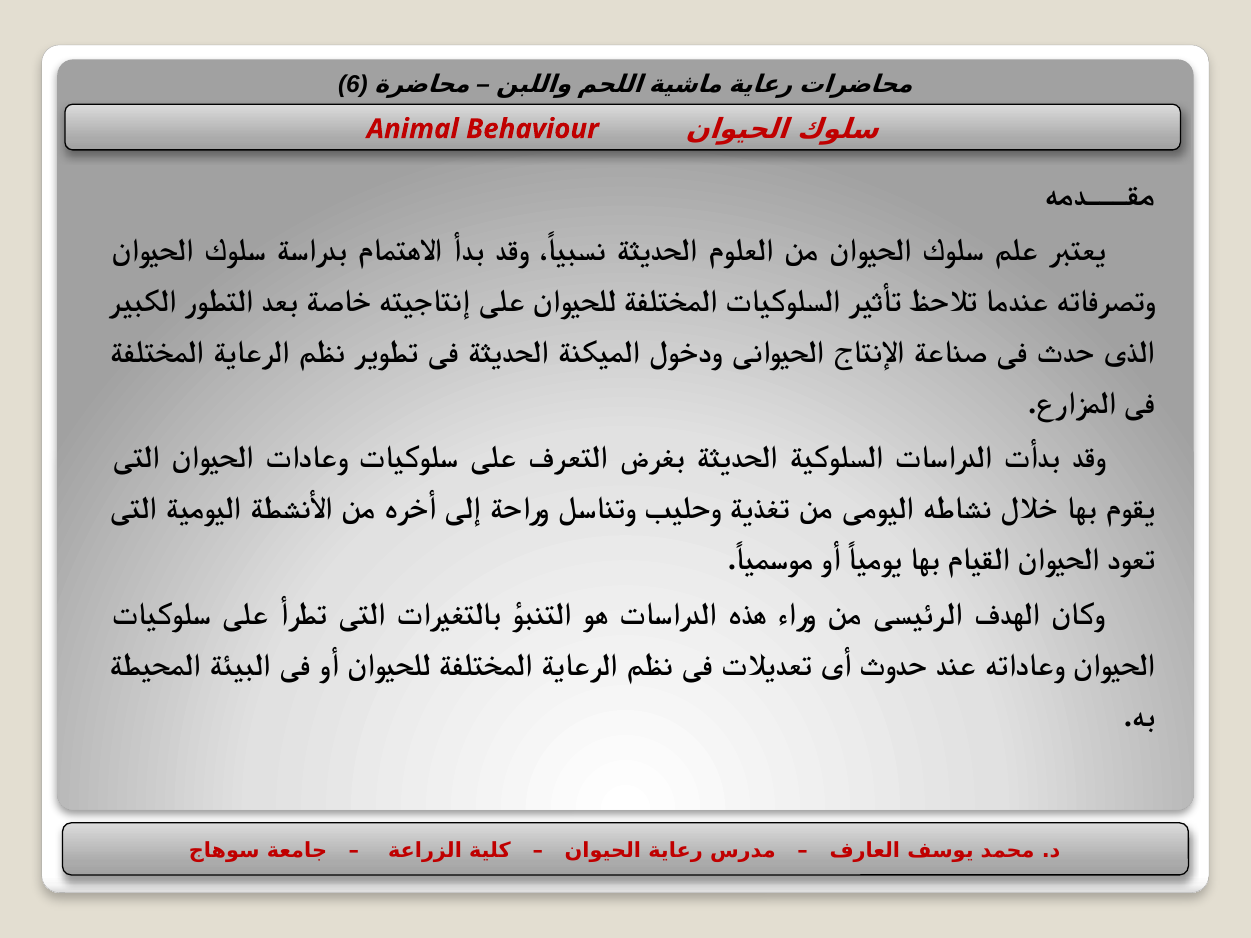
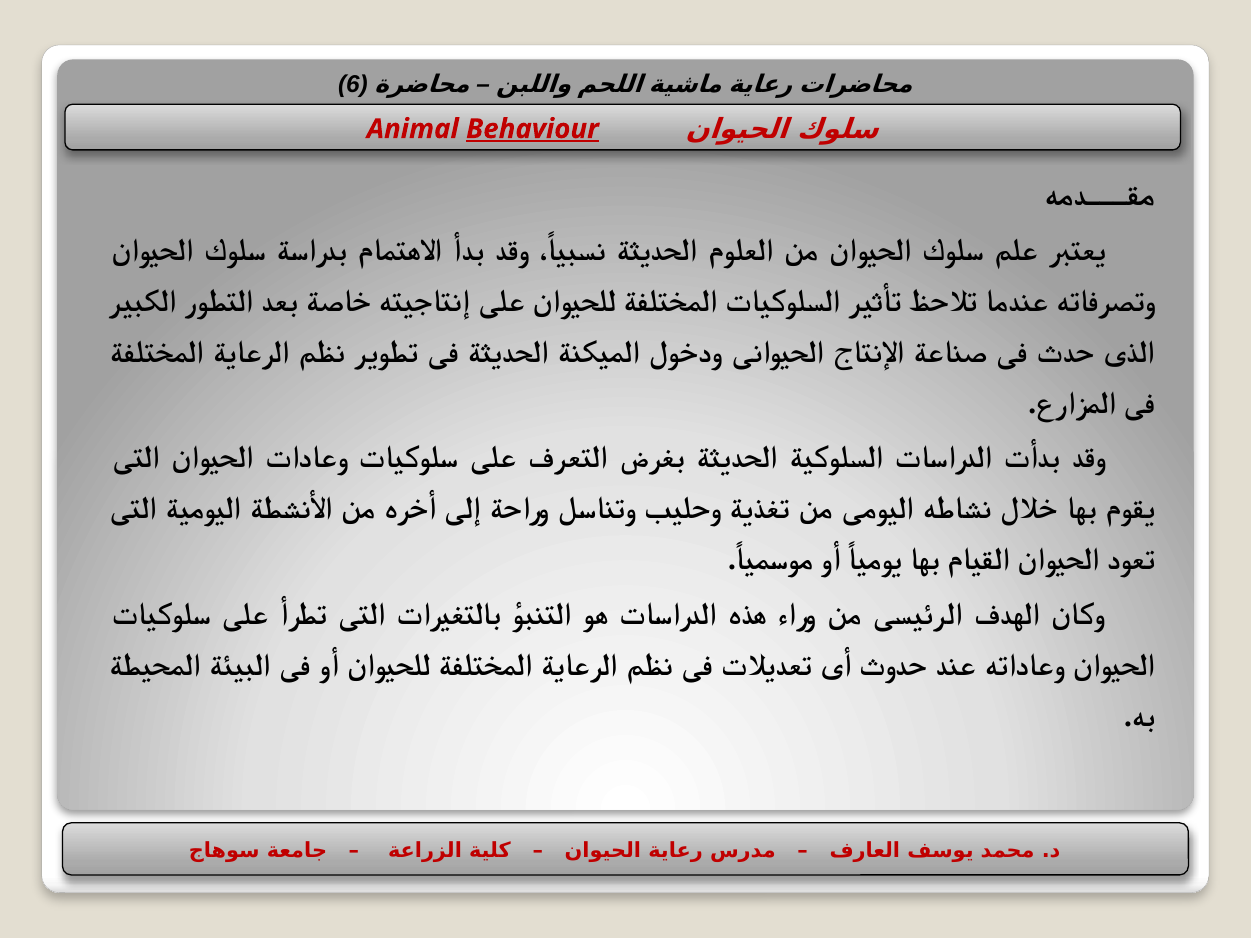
Behaviour underline: none -> present
